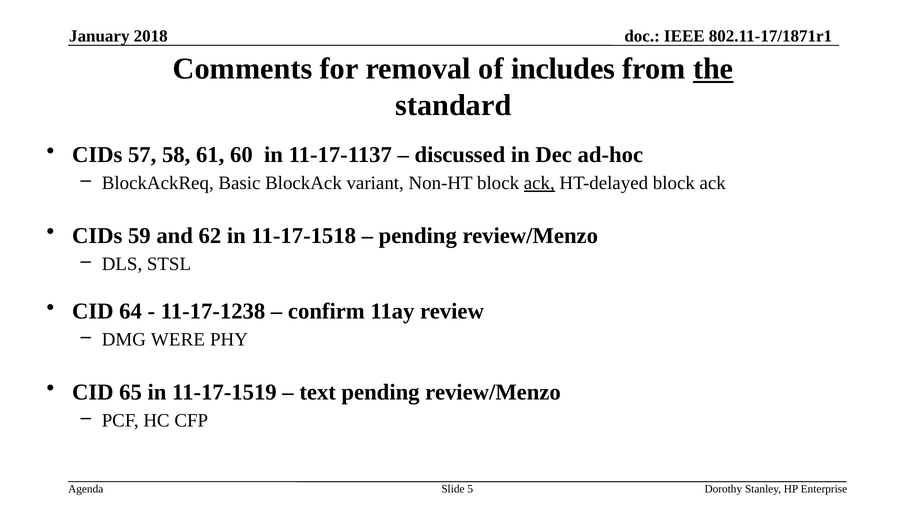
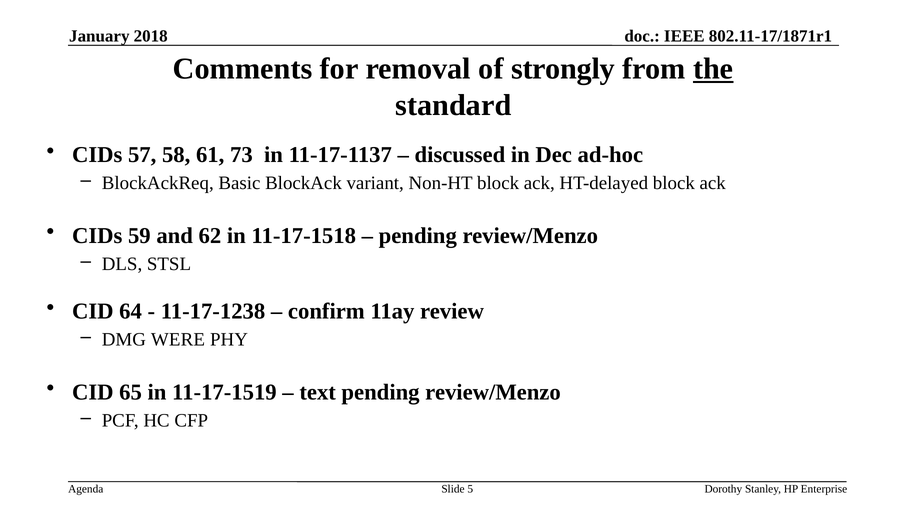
includes: includes -> strongly
60: 60 -> 73
ack at (539, 183) underline: present -> none
